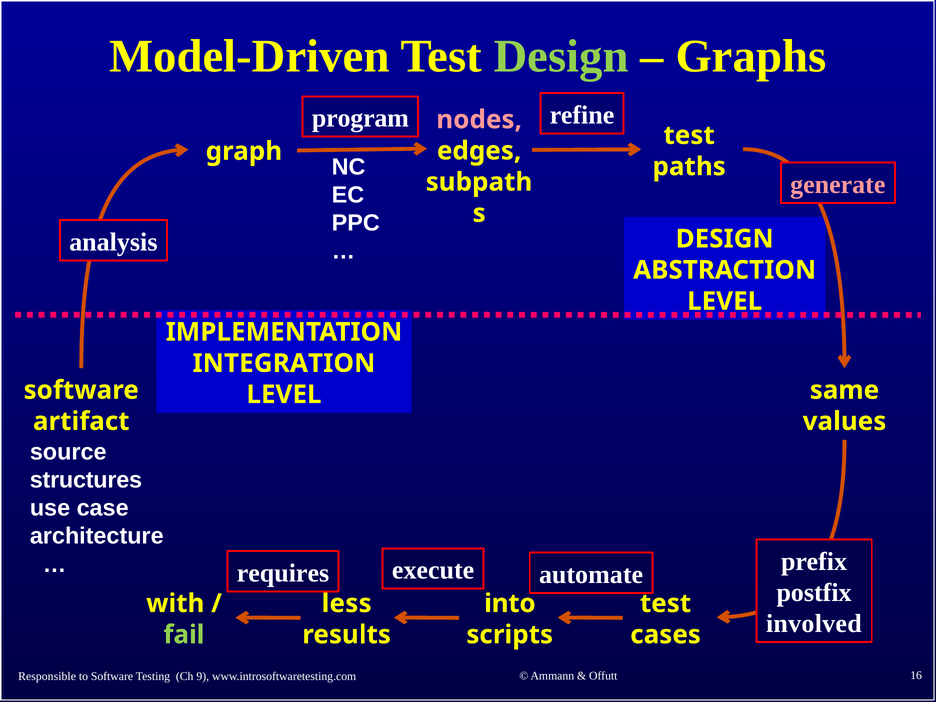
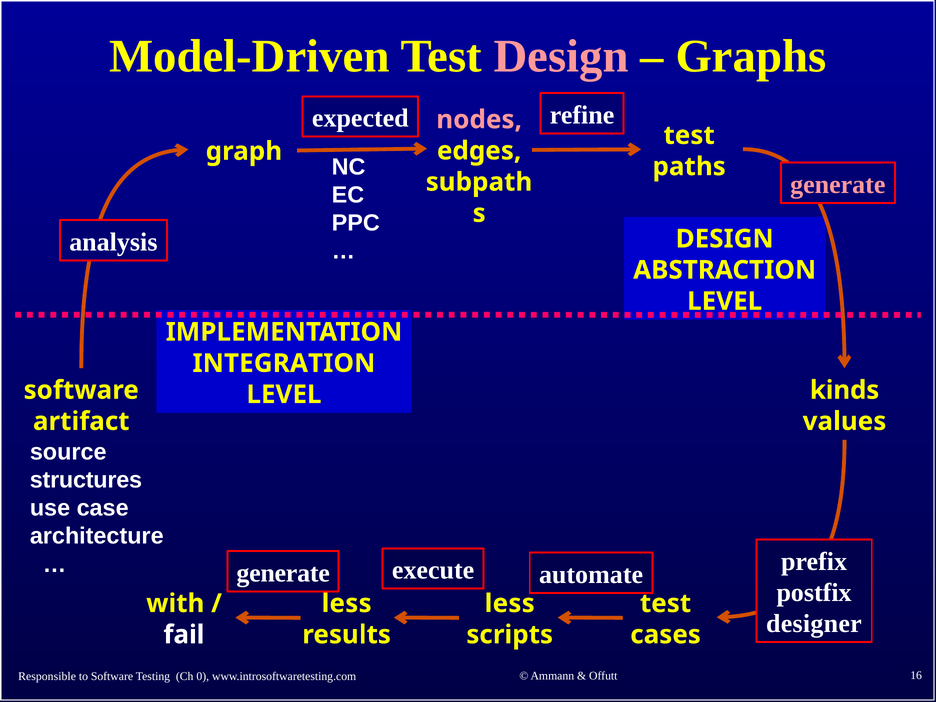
Design at (561, 56) colour: light green -> pink
program: program -> expected
same: same -> kinds
requires at (283, 573): requires -> generate
into at (510, 603): into -> less
involved: involved -> designer
fail colour: light green -> white
9: 9 -> 0
